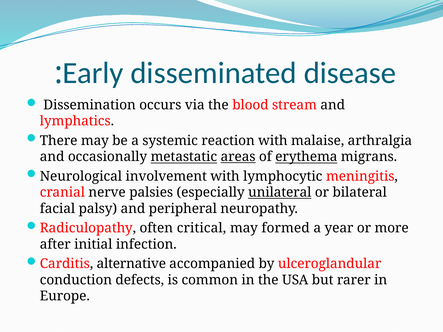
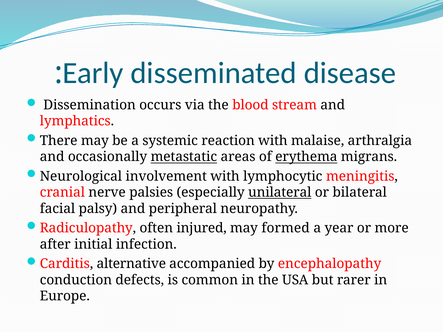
areas underline: present -> none
critical: critical -> injured
ulceroglandular: ulceroglandular -> encephalopathy
